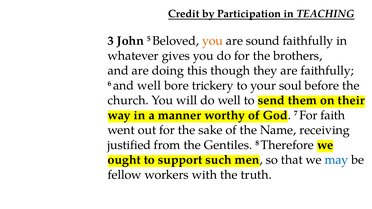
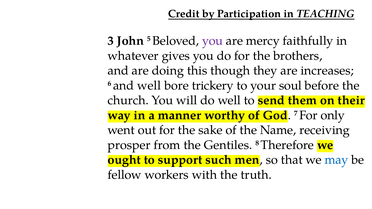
you at (213, 41) colour: orange -> purple
sound: sound -> mercy
are faithfully: faithfully -> increases
faith: faith -> only
justified: justified -> prosper
